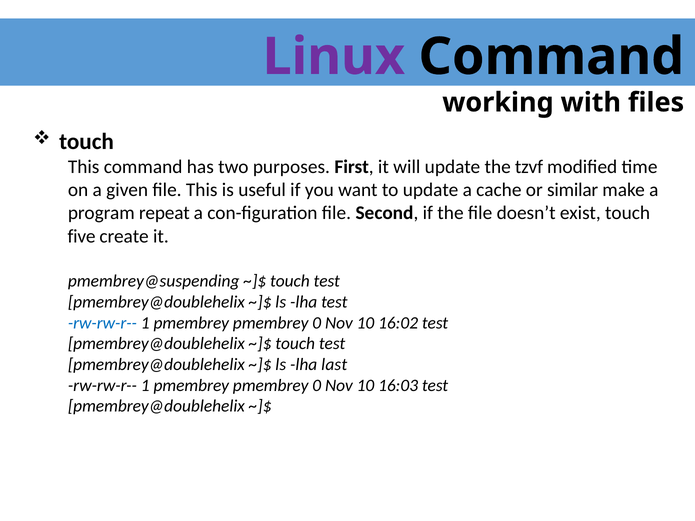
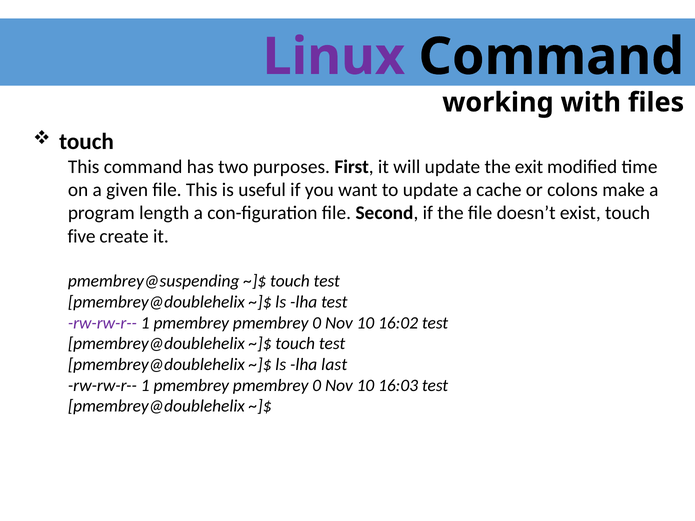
tzvf: tzvf -> exit
similar: similar -> colons
repeat: repeat -> length
rw-rw-r-- at (102, 323) colour: blue -> purple
